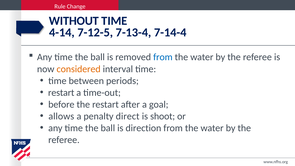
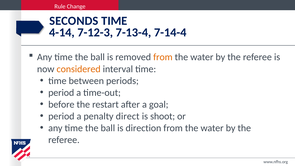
WITHOUT: WITHOUT -> SECONDS
7-12-5: 7-12-5 -> 7-12-3
from at (163, 57) colour: blue -> orange
restart at (61, 93): restart -> period
allows at (61, 116): allows -> period
